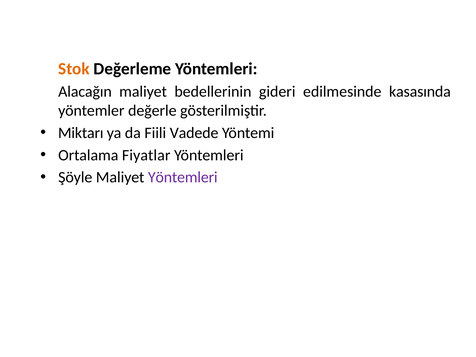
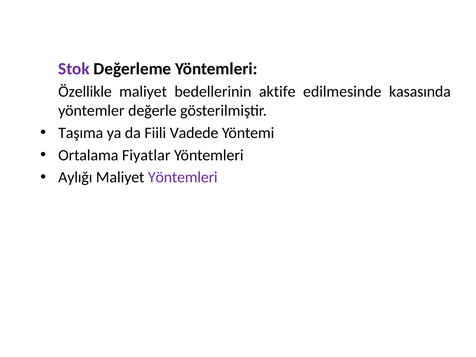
Stok colour: orange -> purple
Alacağın: Alacağın -> Özellikle
gideri: gideri -> aktife
Miktarı: Miktarı -> Taşıma
Şöyle: Şöyle -> Aylığı
